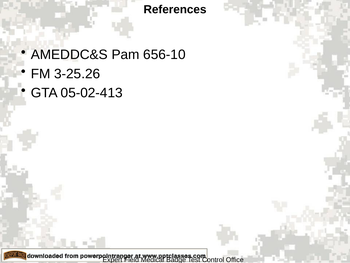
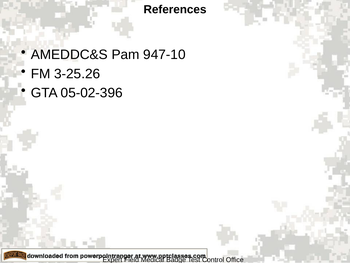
656-10: 656-10 -> 947-10
05-02-413: 05-02-413 -> 05-02-396
